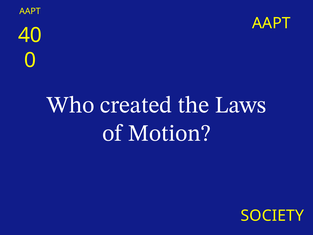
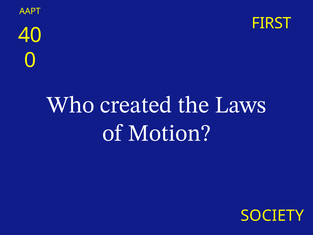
AAPT at (271, 23): AAPT -> FIRST
